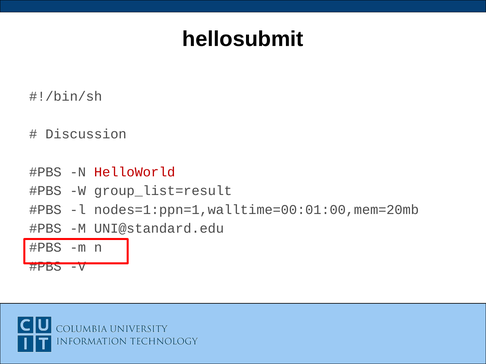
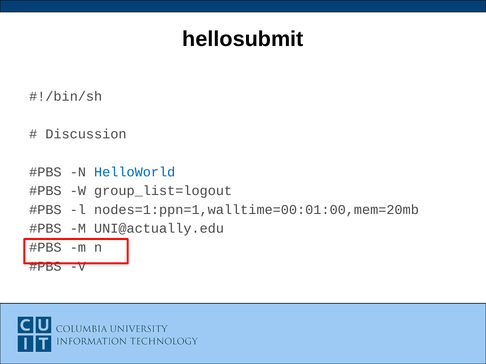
HelloWorld colour: red -> blue
group_list=result: group_list=result -> group_list=logout
UNI@standard.edu: UNI@standard.edu -> UNI@actually.edu
